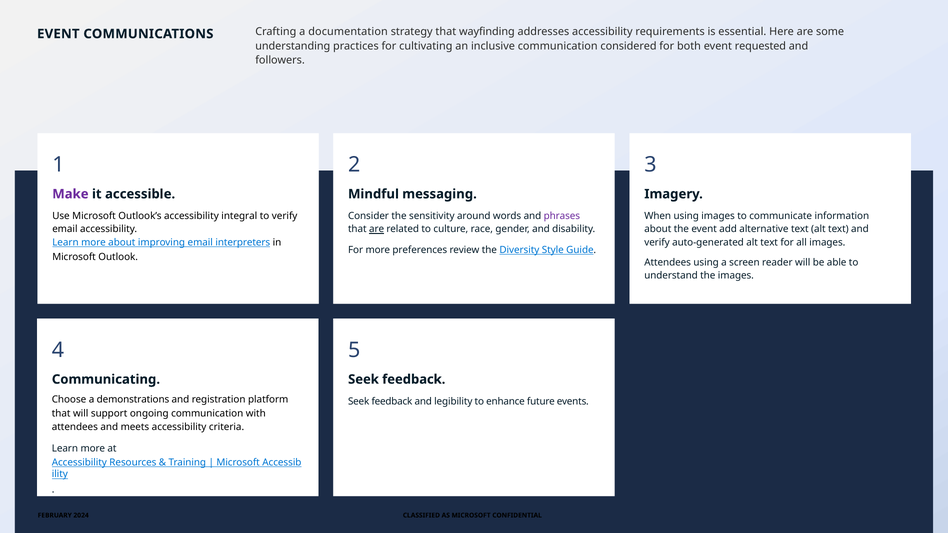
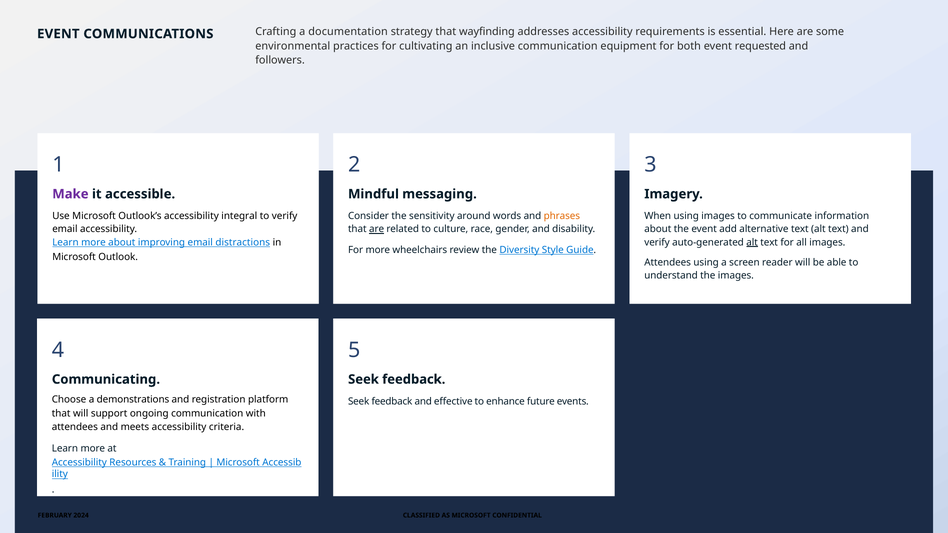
understanding: understanding -> environmental
considered: considered -> equipment
phrases colour: purple -> orange
alt at (752, 242) underline: none -> present
interpreters: interpreters -> distractions
preferences: preferences -> wheelchairs
legibility: legibility -> effective
